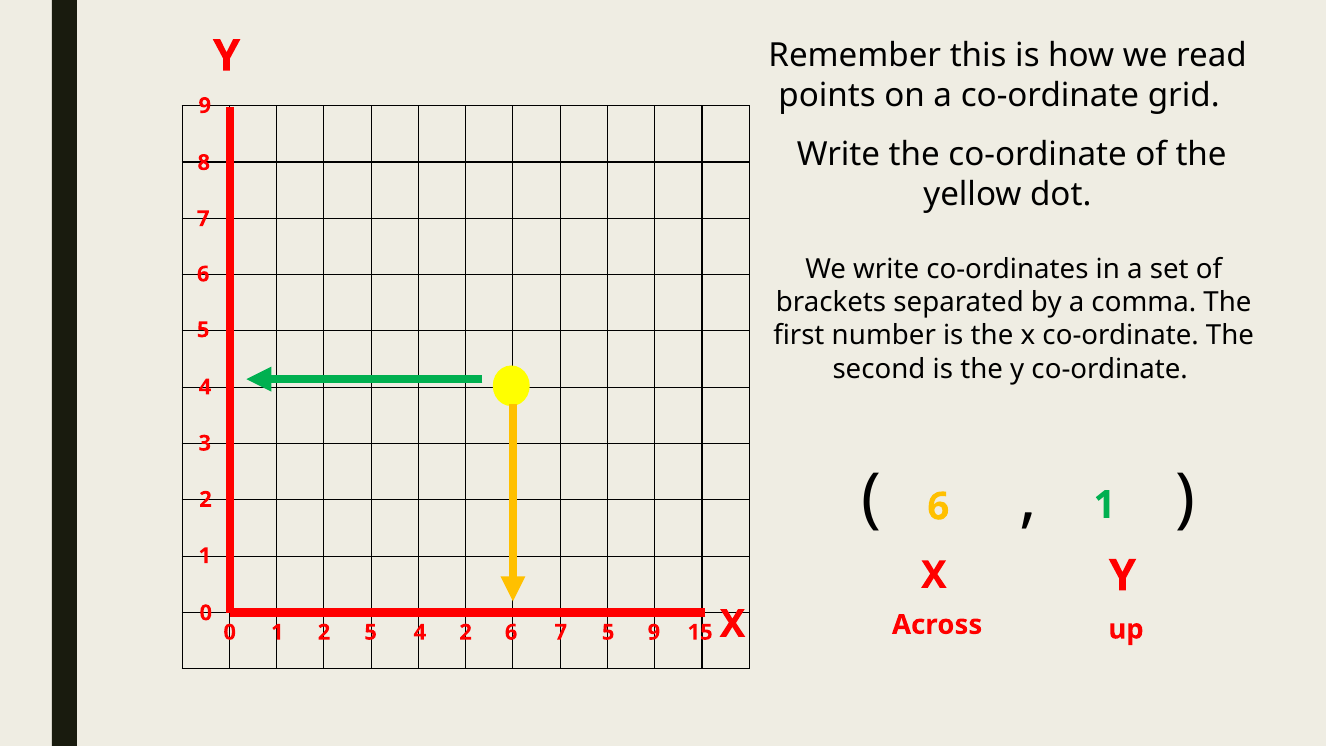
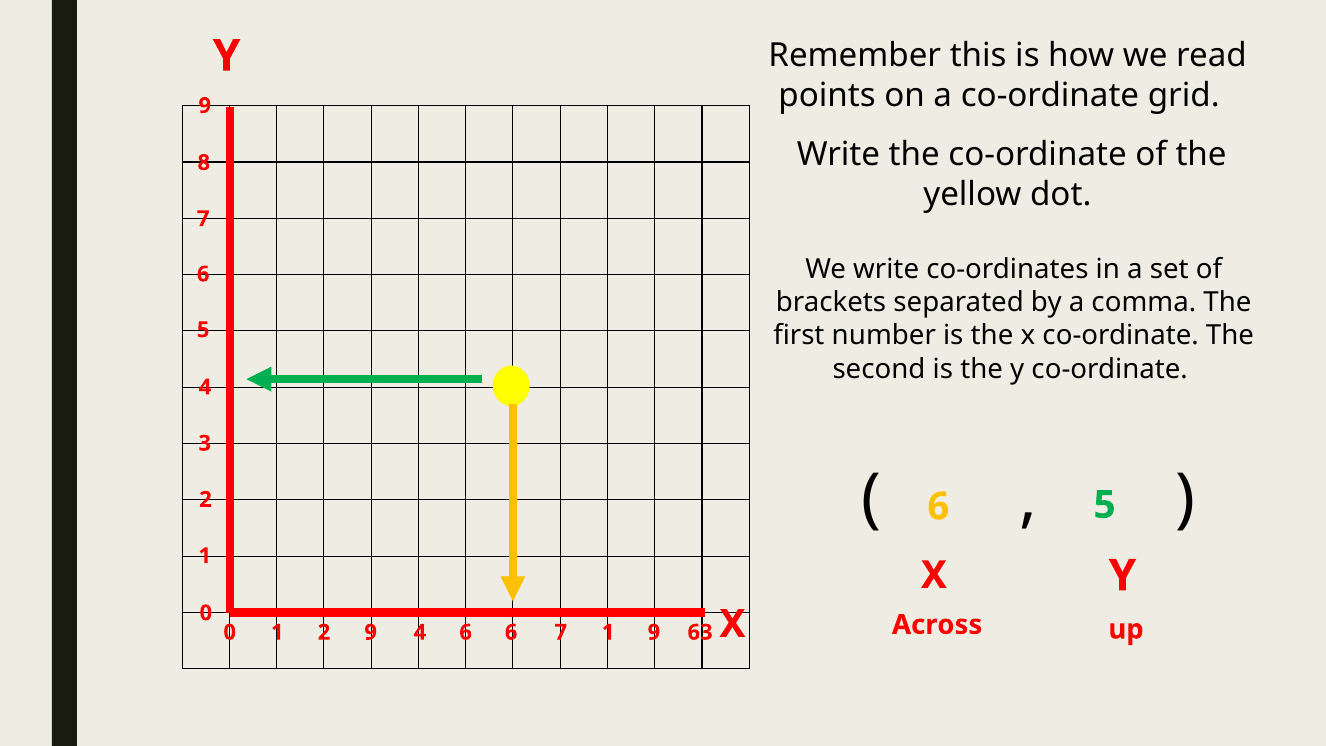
6 1: 1 -> 5
2 5: 5 -> 9
4 2: 2 -> 6
7 5: 5 -> 1
15: 15 -> 63
